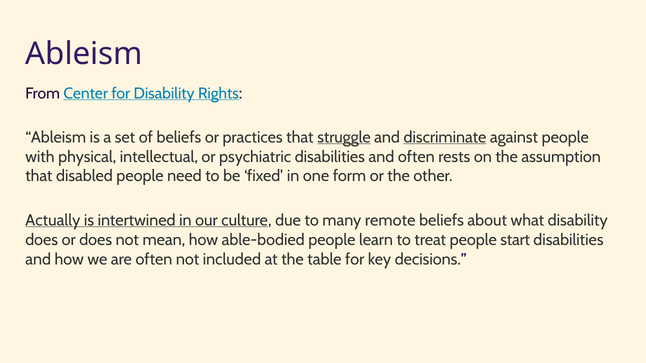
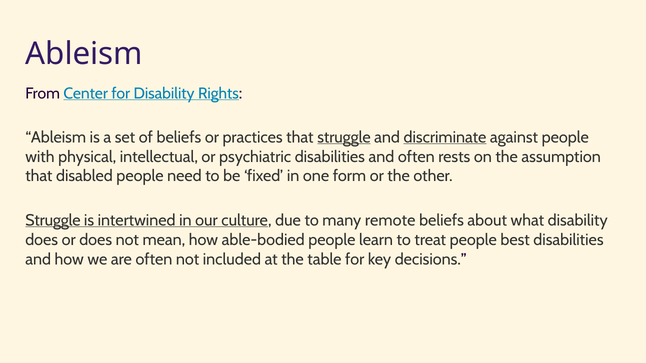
Actually at (53, 221): Actually -> Struggle
start: start -> best
